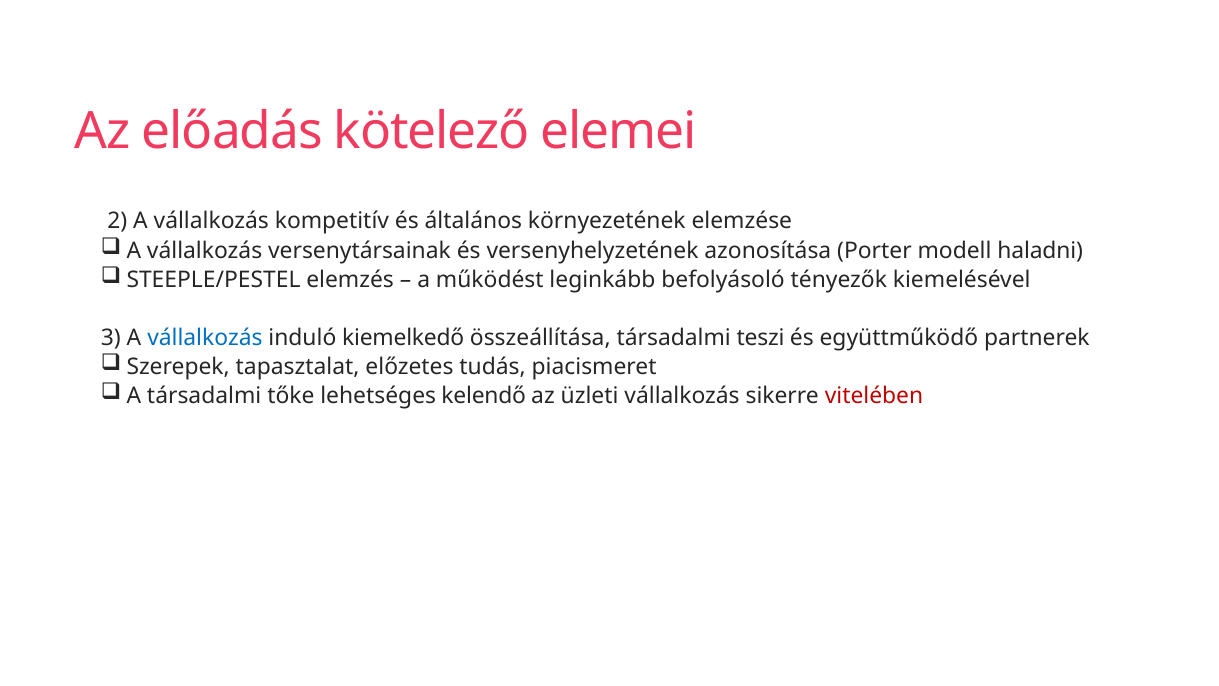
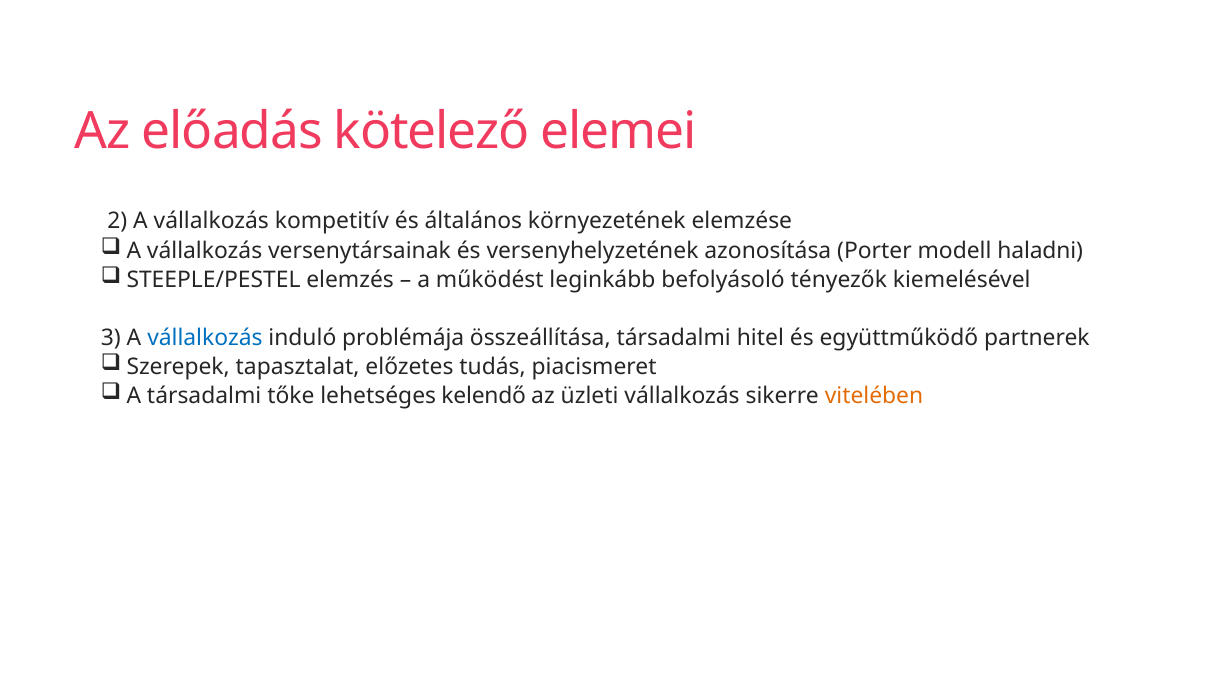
kiemelkedő: kiemelkedő -> problémája
teszi: teszi -> hitel
vitelében colour: red -> orange
